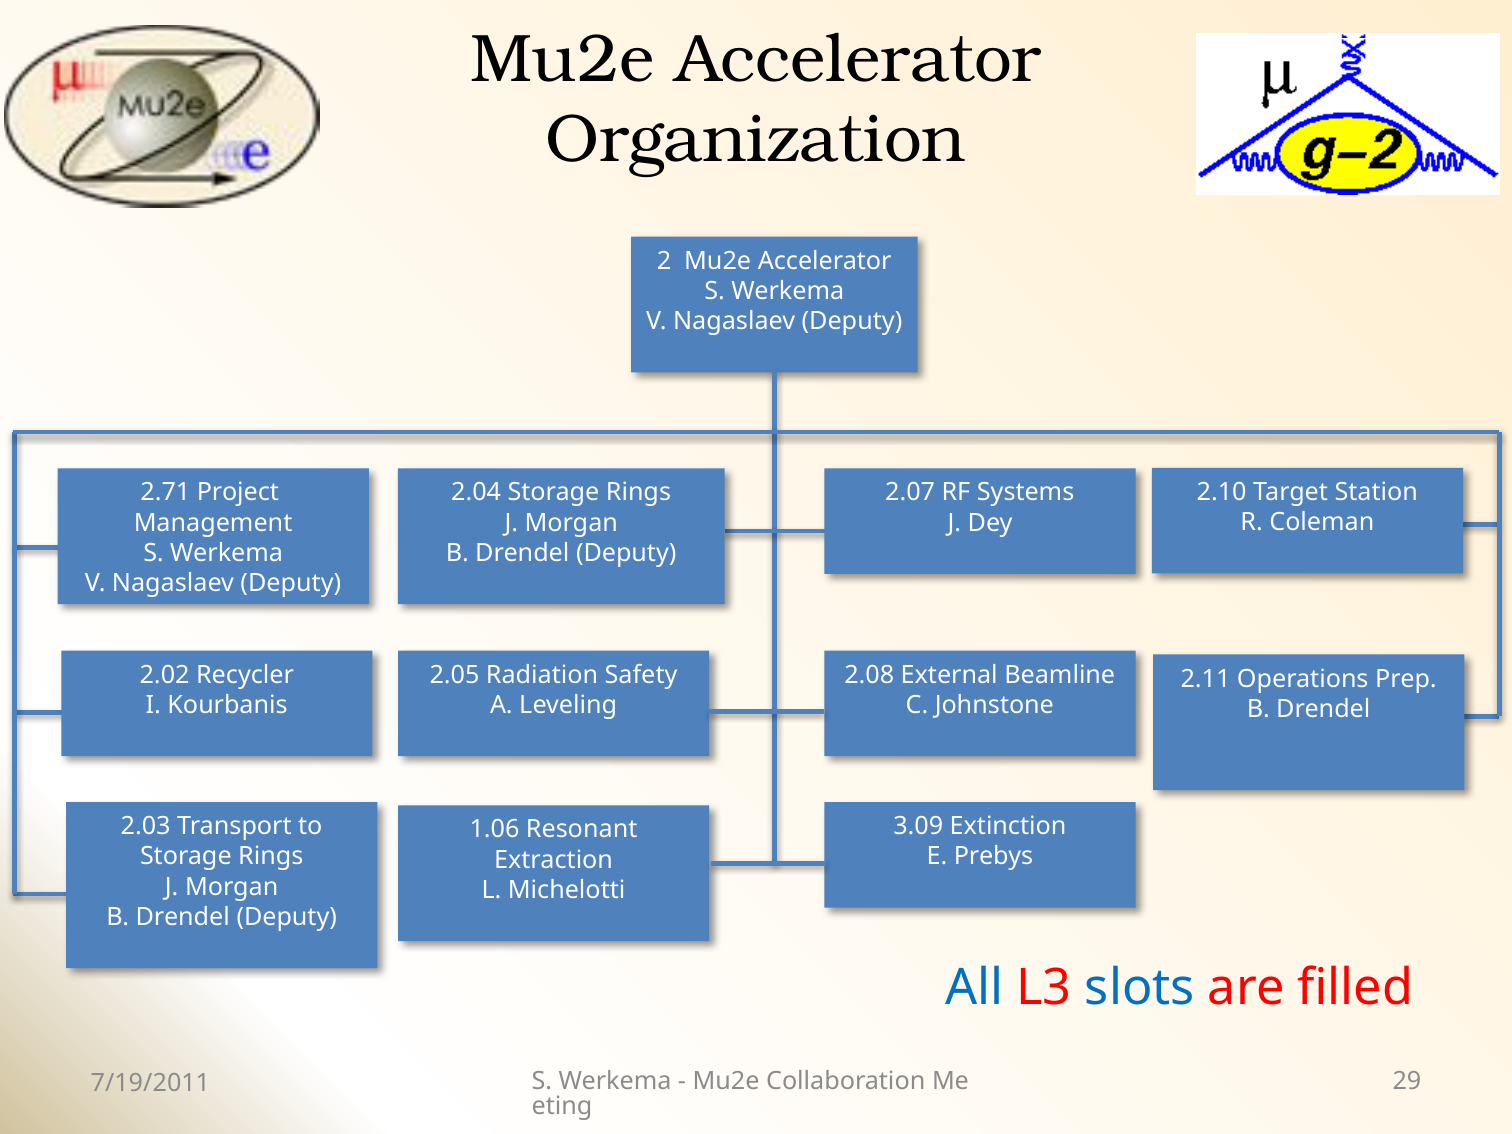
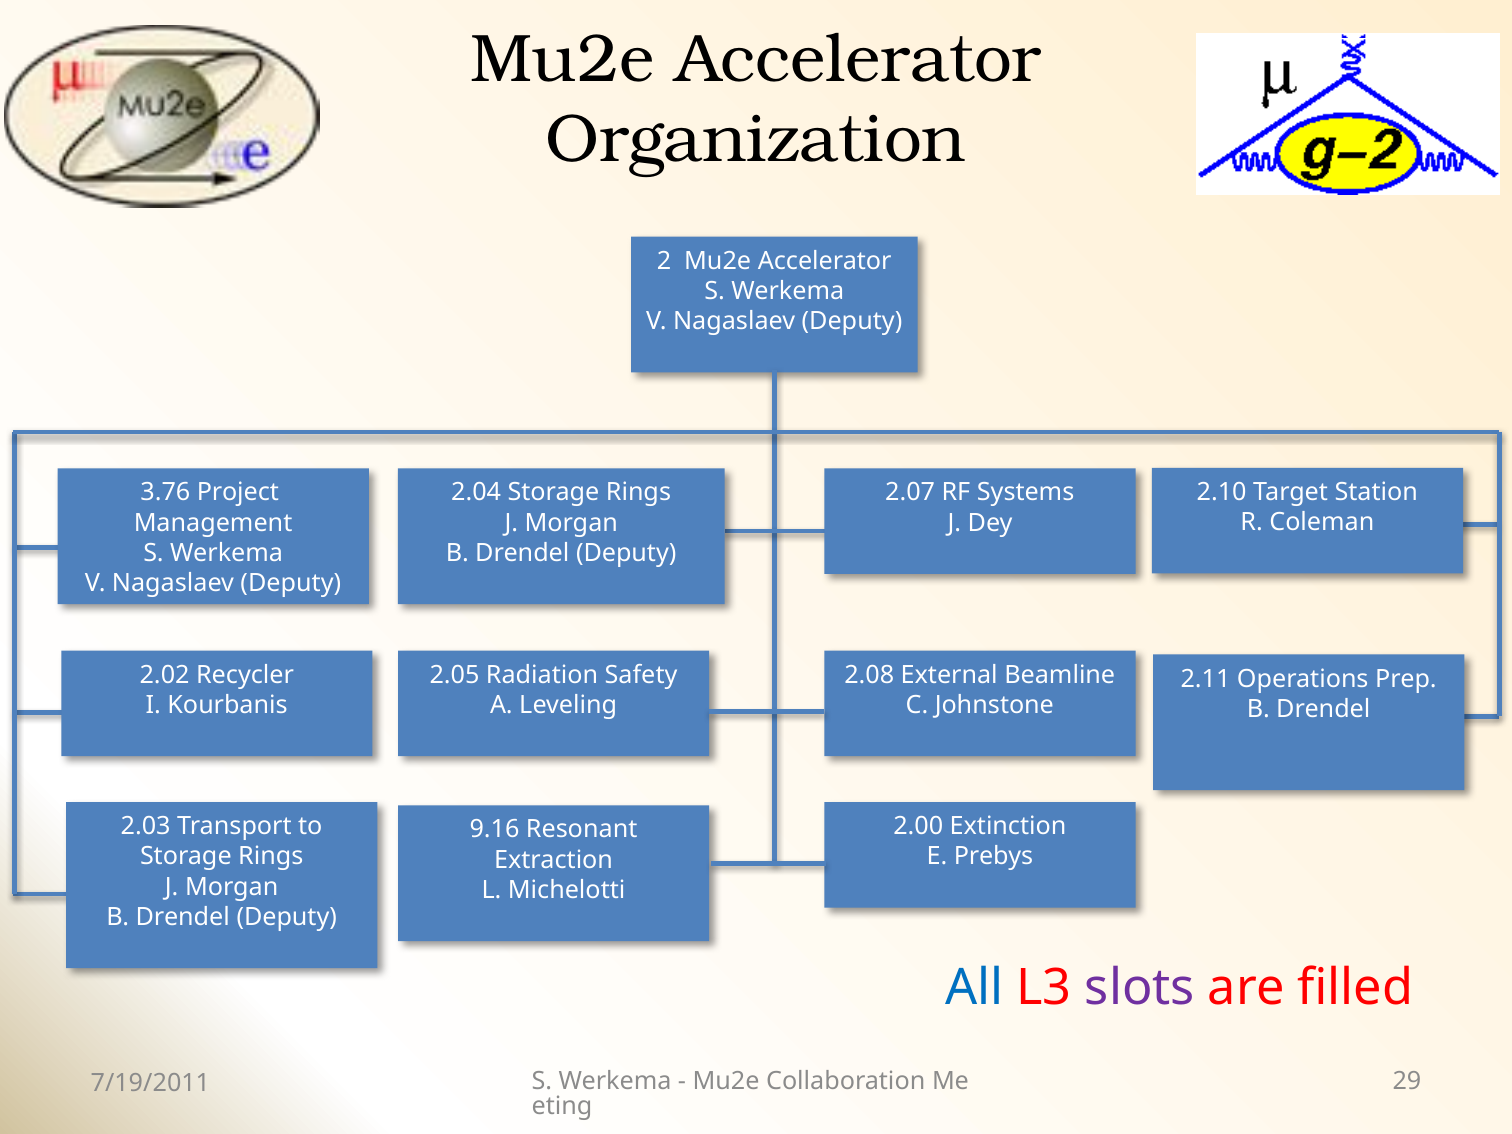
2.71: 2.71 -> 3.76
3.09: 3.09 -> 2.00
1.06: 1.06 -> 9.16
slots colour: blue -> purple
